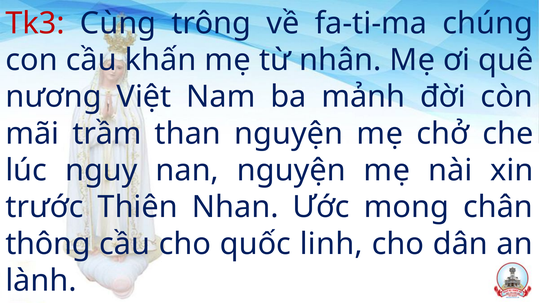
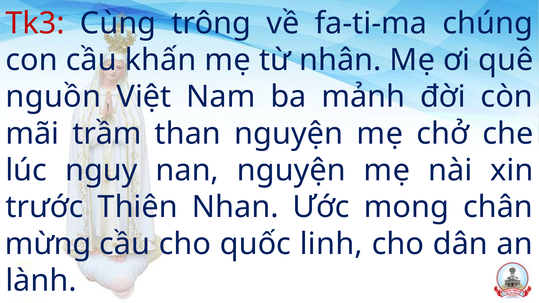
nương: nương -> nguồn
thông: thông -> mừng
